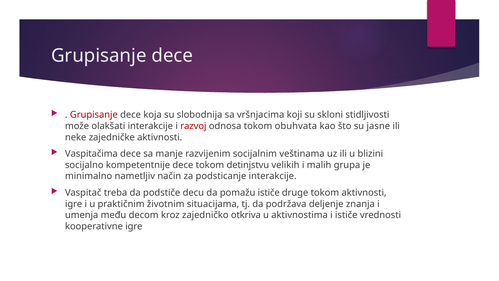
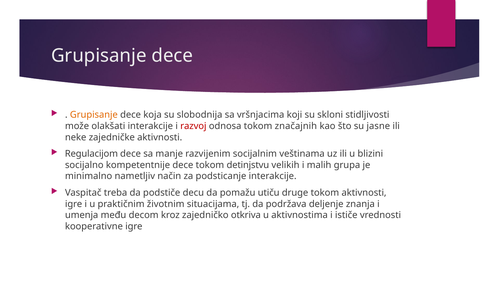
Grupisanje at (94, 115) colour: red -> orange
obuhvata: obuhvata -> značajnih
Vaspitačima: Vaspitačima -> Regulacijom
pomažu ističe: ističe -> utiču
